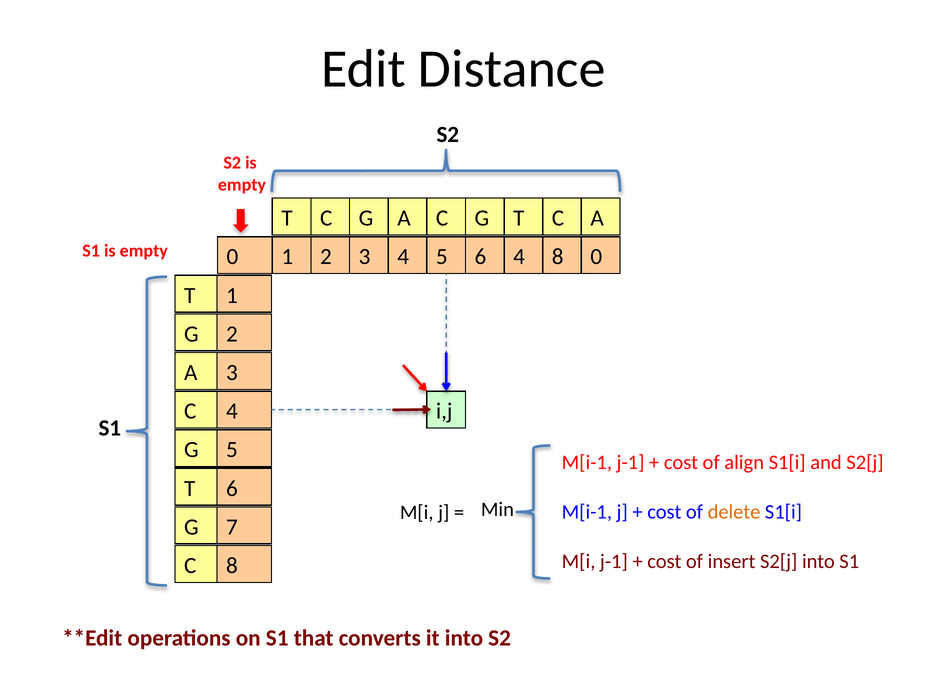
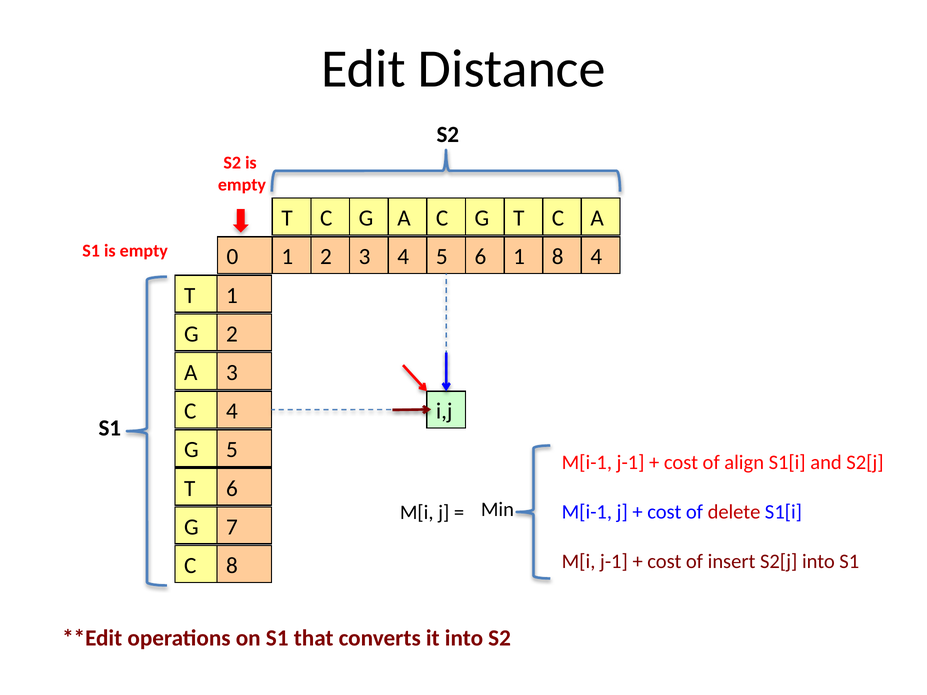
6 4: 4 -> 1
8 0: 0 -> 4
delete colour: orange -> red
